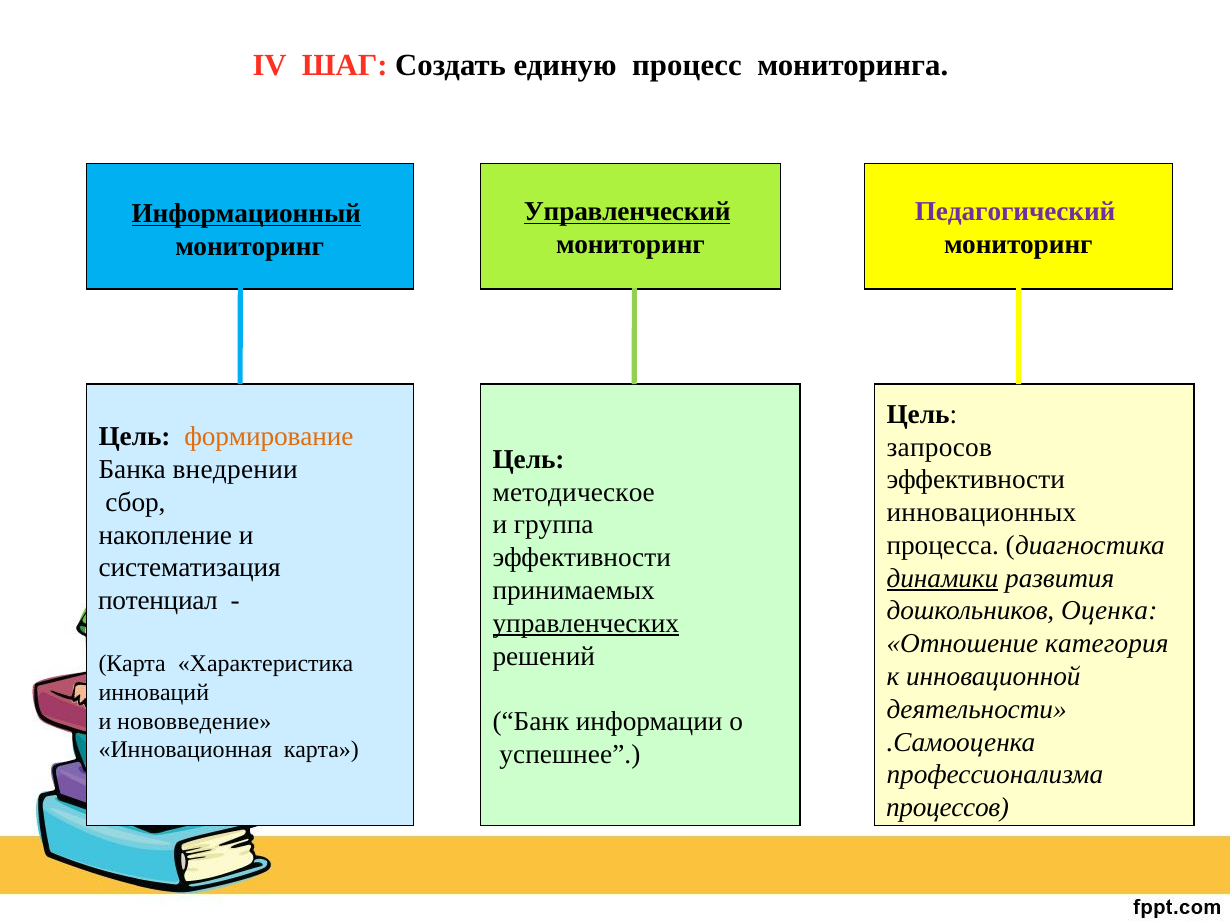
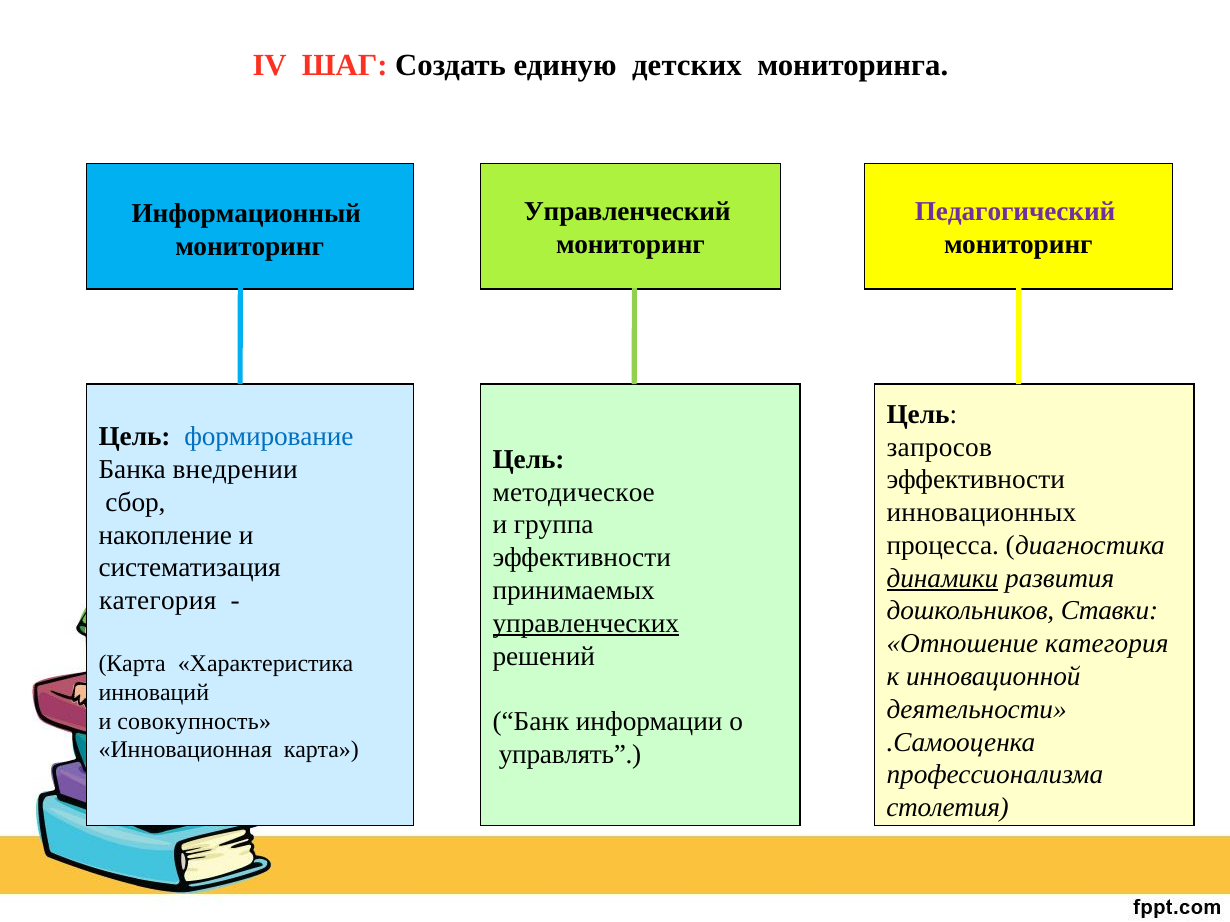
процесс: процесс -> детских
Управленческий underline: present -> none
Информационный underline: present -> none
формирование colour: orange -> blue
потенциал at (158, 601): потенциал -> категория
Оценка: Оценка -> Ставки
нововведение: нововведение -> совокупность
успешнее: успешнее -> управлять
процессов: процессов -> столетия
